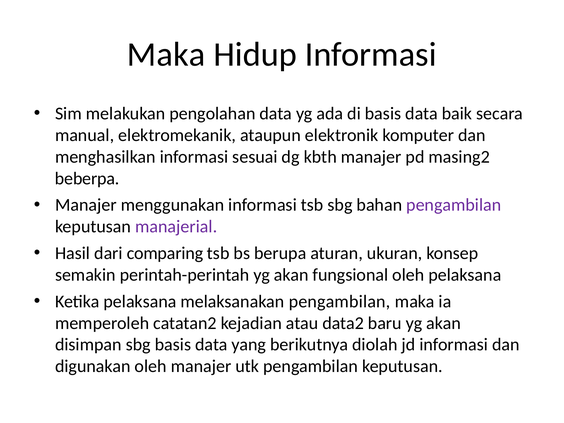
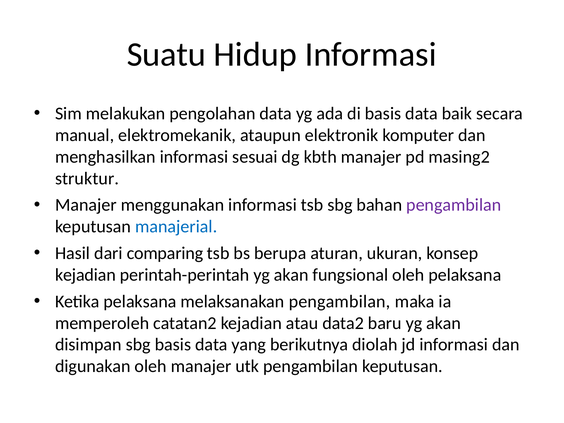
Maka at (166, 55): Maka -> Suatu
beberpa: beberpa -> struktur
manajerial colour: purple -> blue
semakin at (85, 275): semakin -> kejadian
